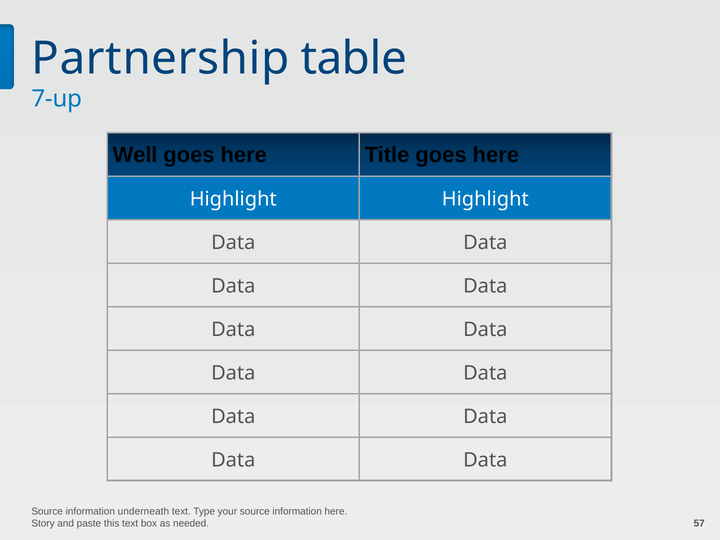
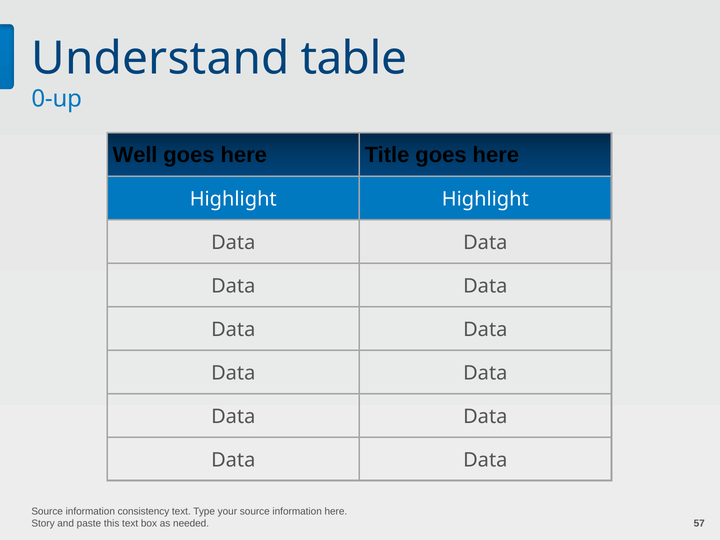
Partnership: Partnership -> Understand
7-up: 7-up -> 0-up
underneath: underneath -> consistency
